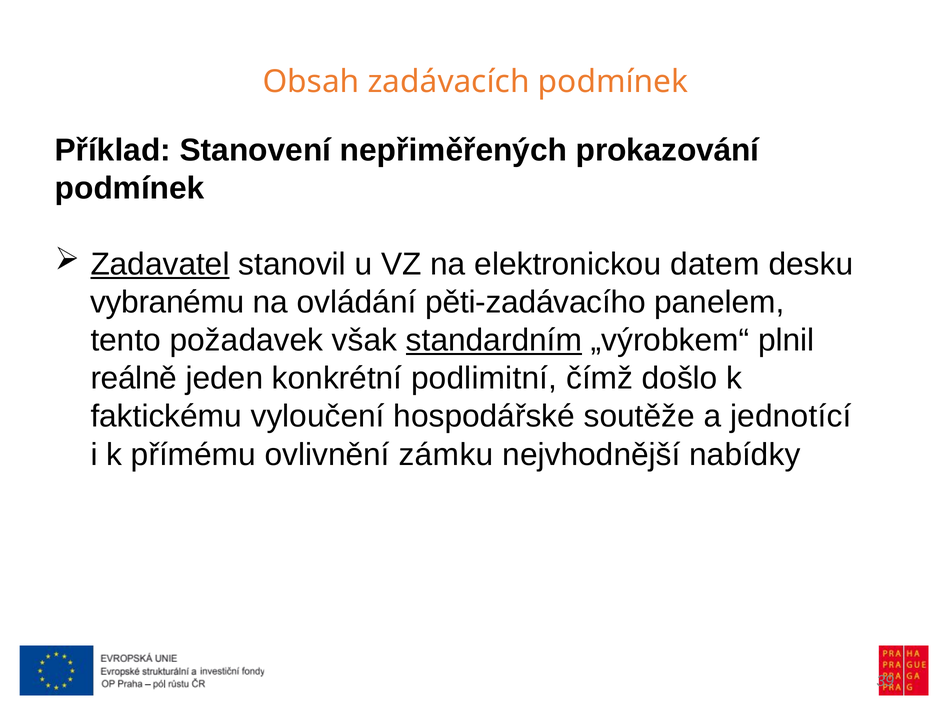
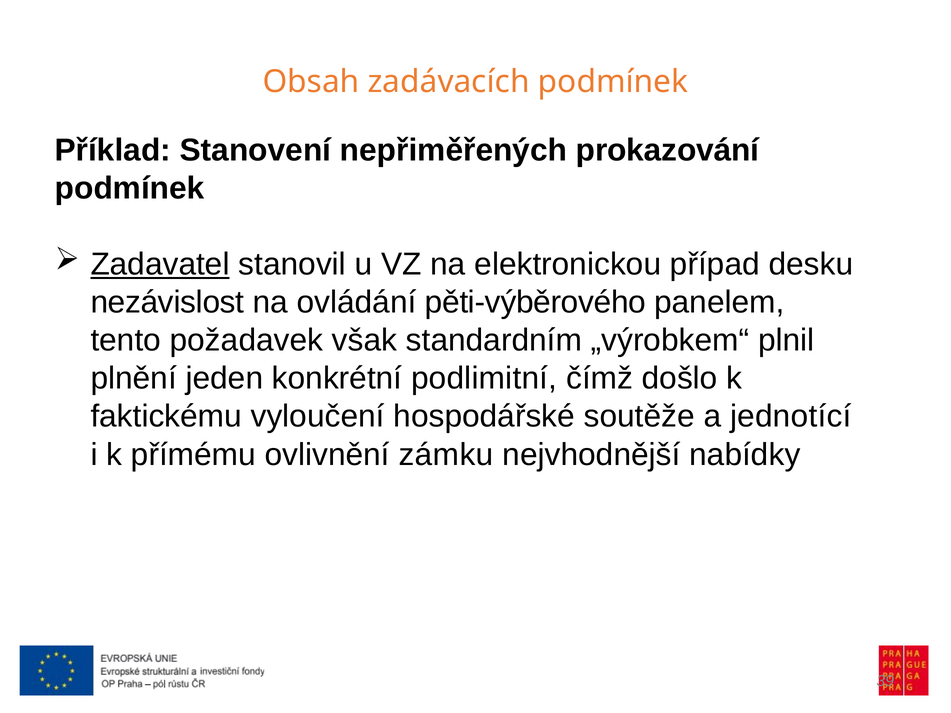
datem: datem -> případ
vybranému: vybranému -> nezávislost
pěti-zadávacího: pěti-zadávacího -> pěti-výběrového
standardním underline: present -> none
reálně: reálně -> plnění
